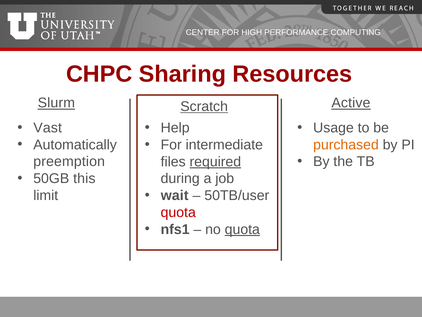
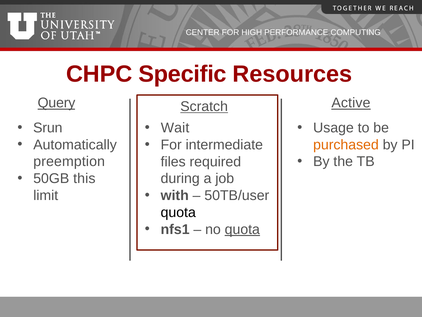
Sharing: Sharing -> Specific
Slurm: Slurm -> Query
Vast: Vast -> Srun
Help: Help -> Wait
required underline: present -> none
wait: wait -> with
quota at (178, 212) colour: red -> black
